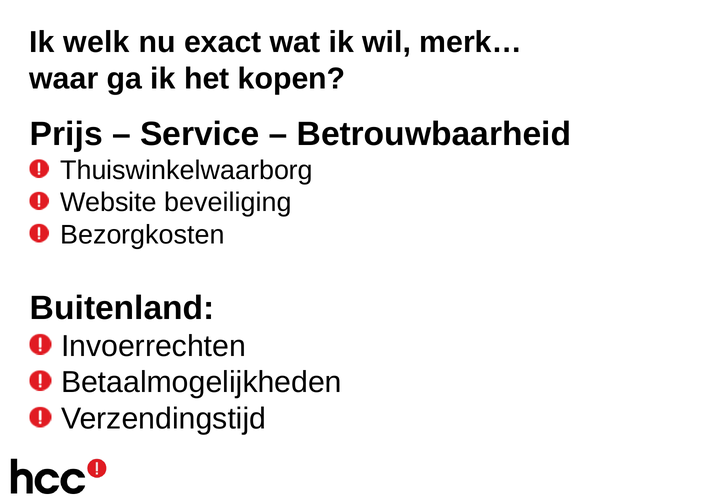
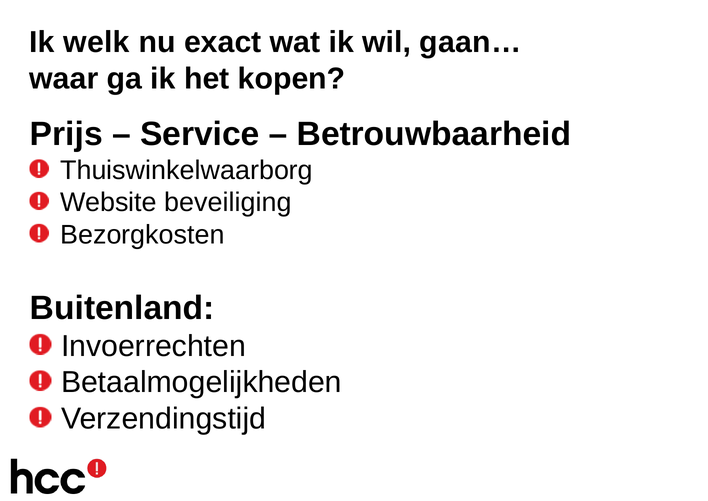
merk…: merk… -> gaan…
